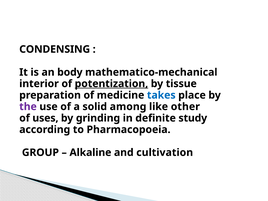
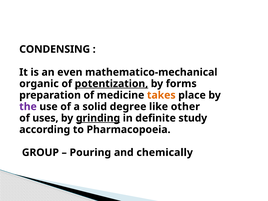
body: body -> even
interior: interior -> organic
tissue: tissue -> forms
takes colour: blue -> orange
among: among -> degree
grinding underline: none -> present
Alkaline: Alkaline -> Pouring
cultivation: cultivation -> chemically
